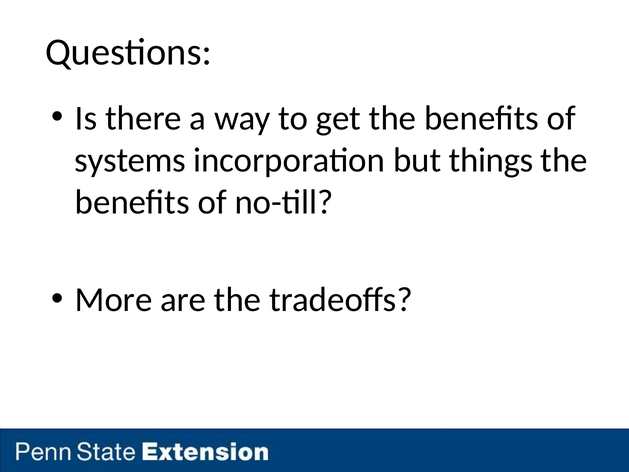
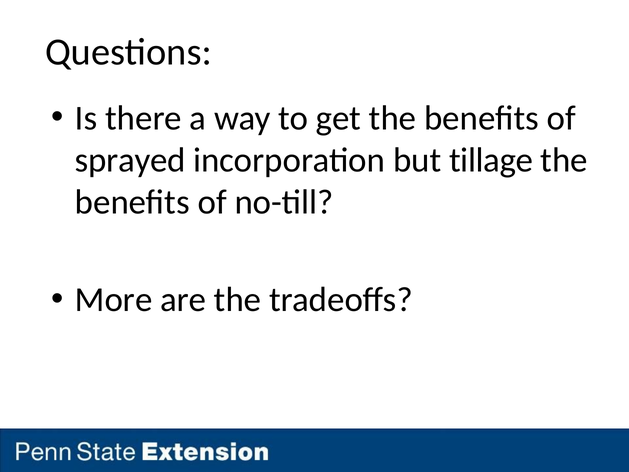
systems: systems -> sprayed
things: things -> tillage
